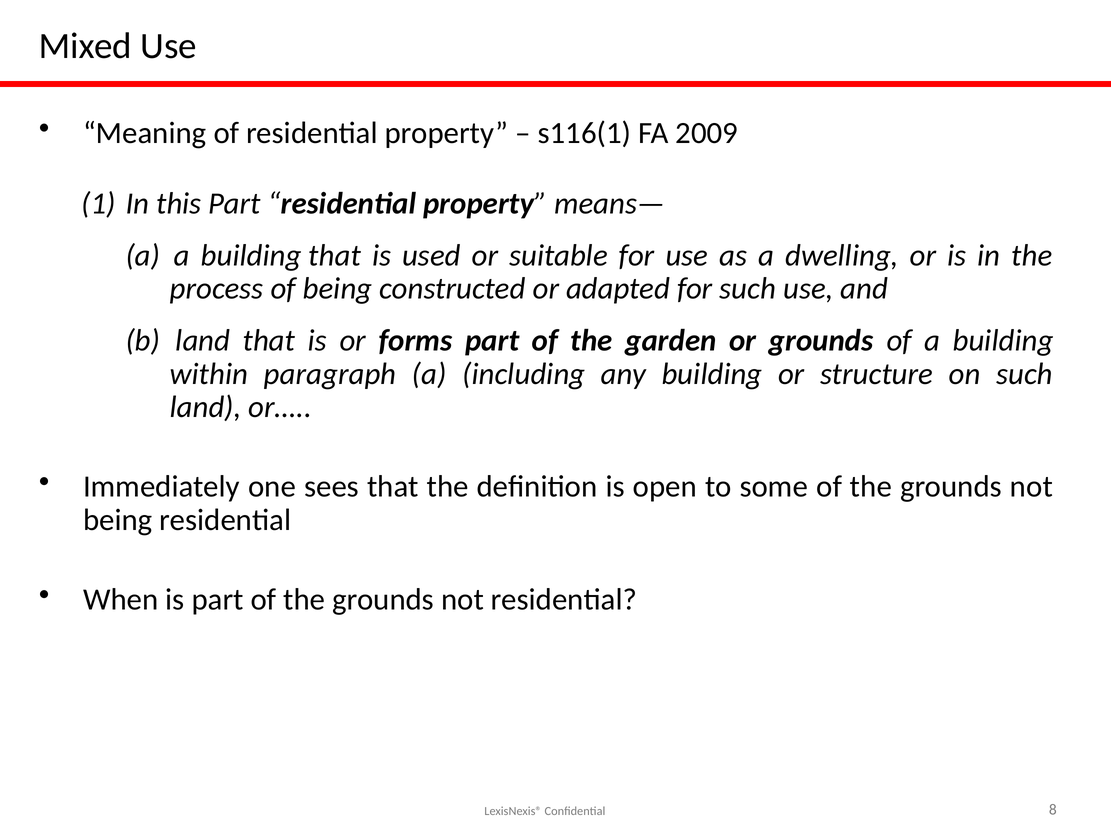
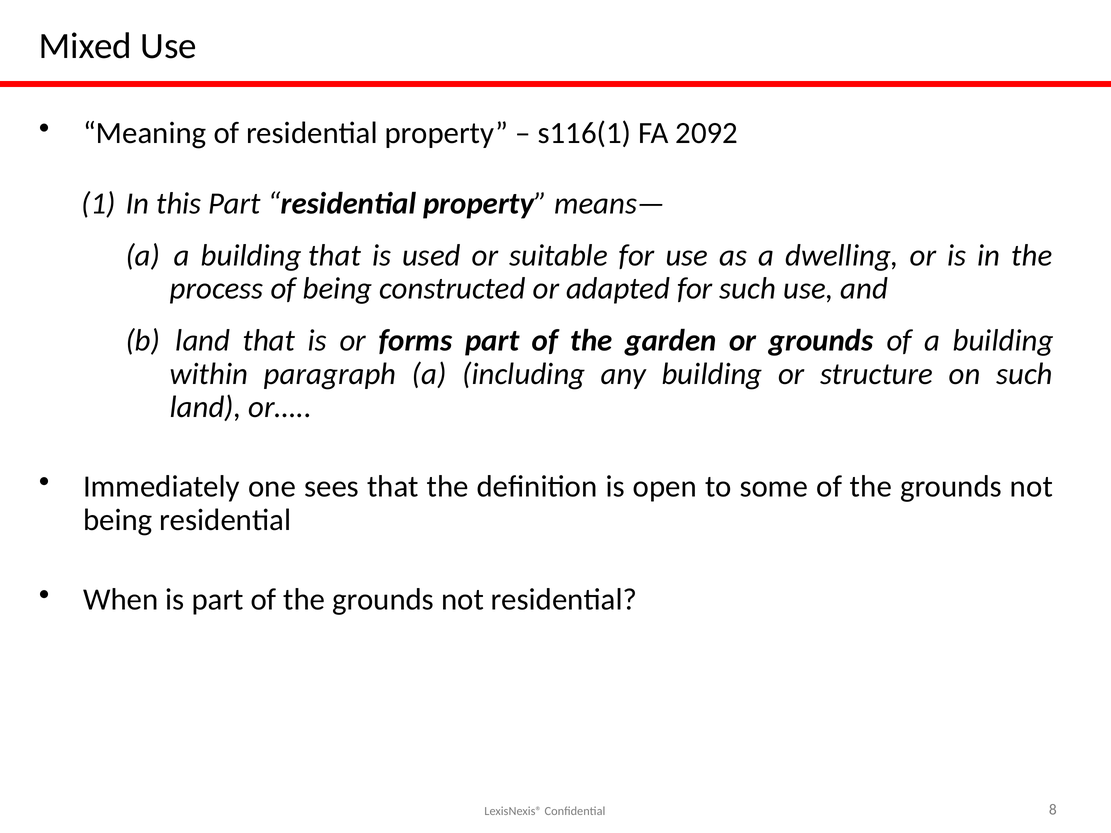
2009: 2009 -> 2092
